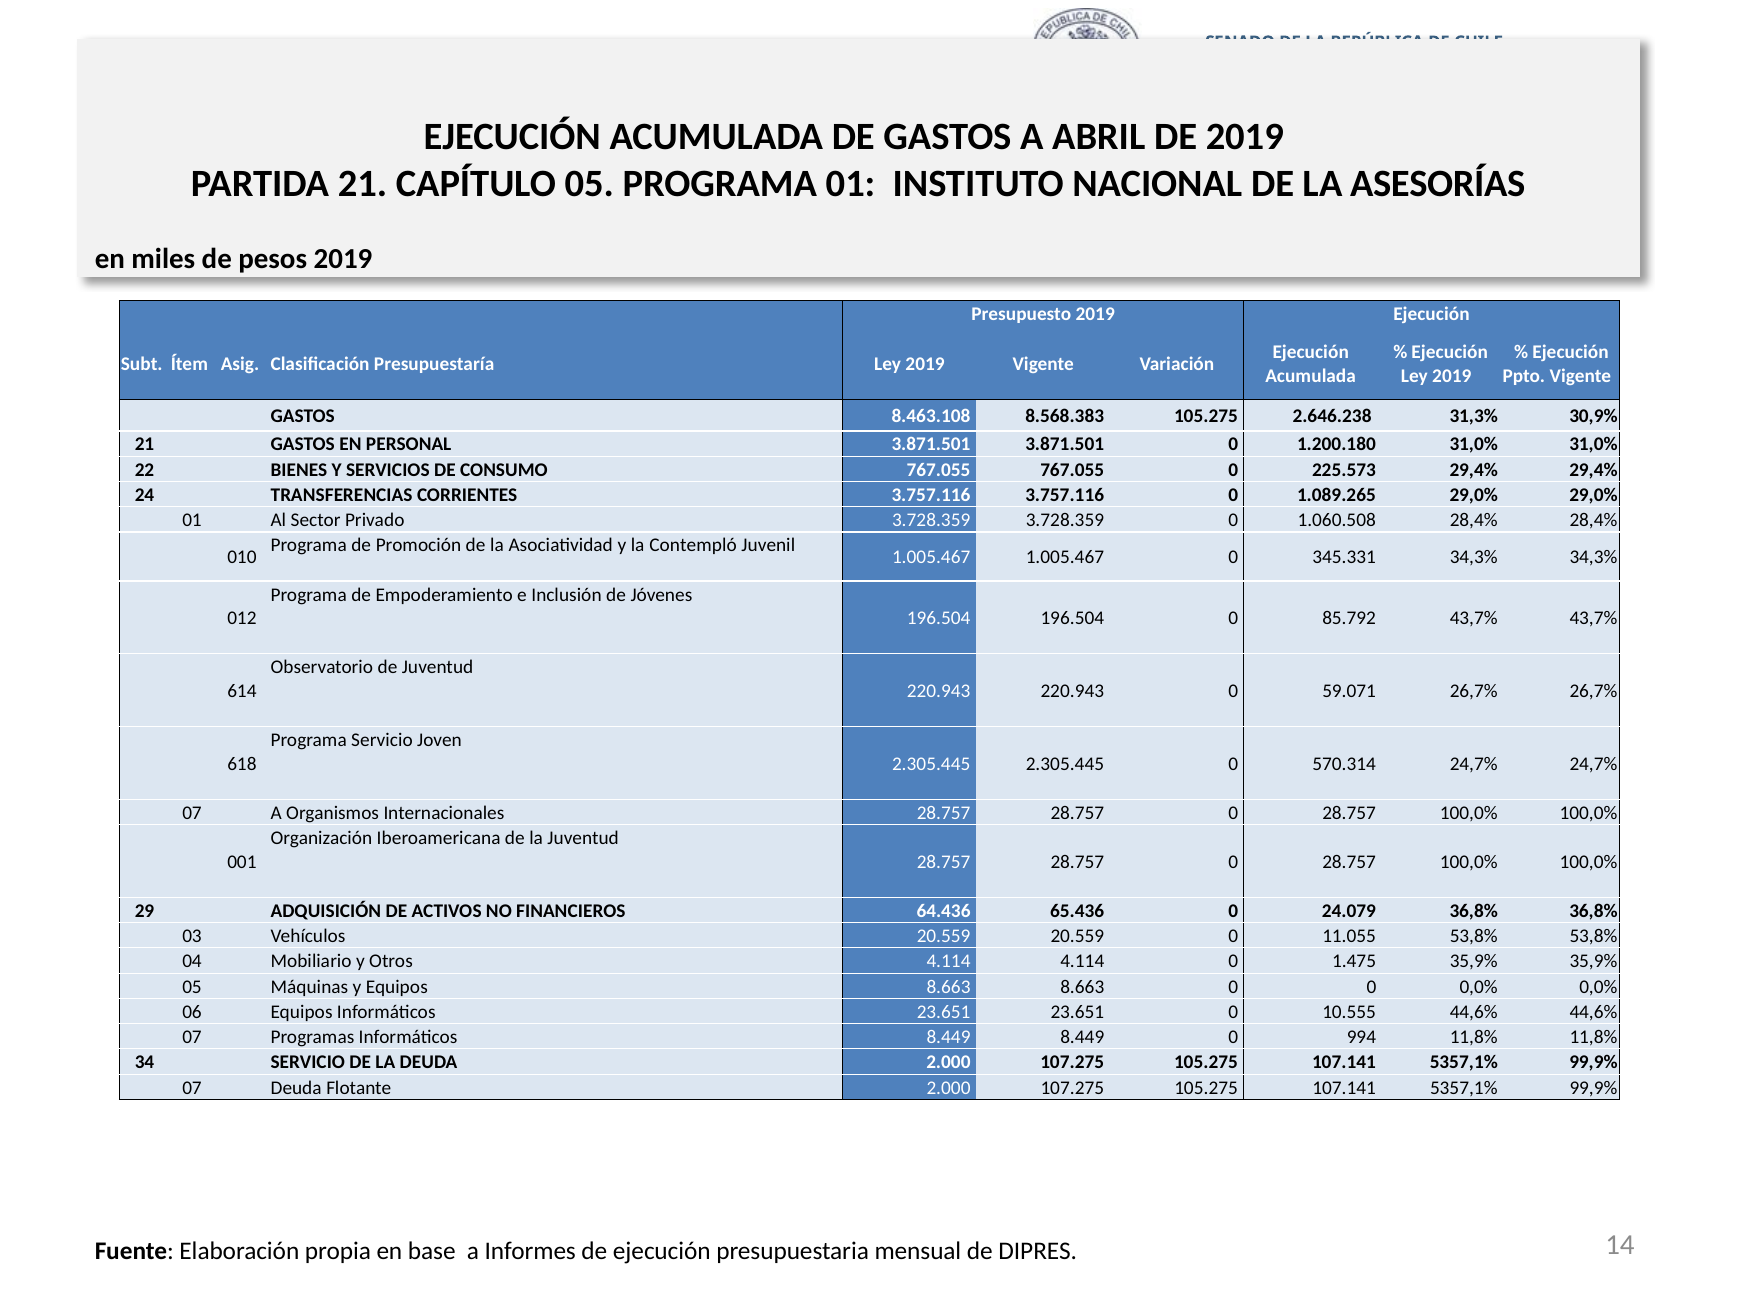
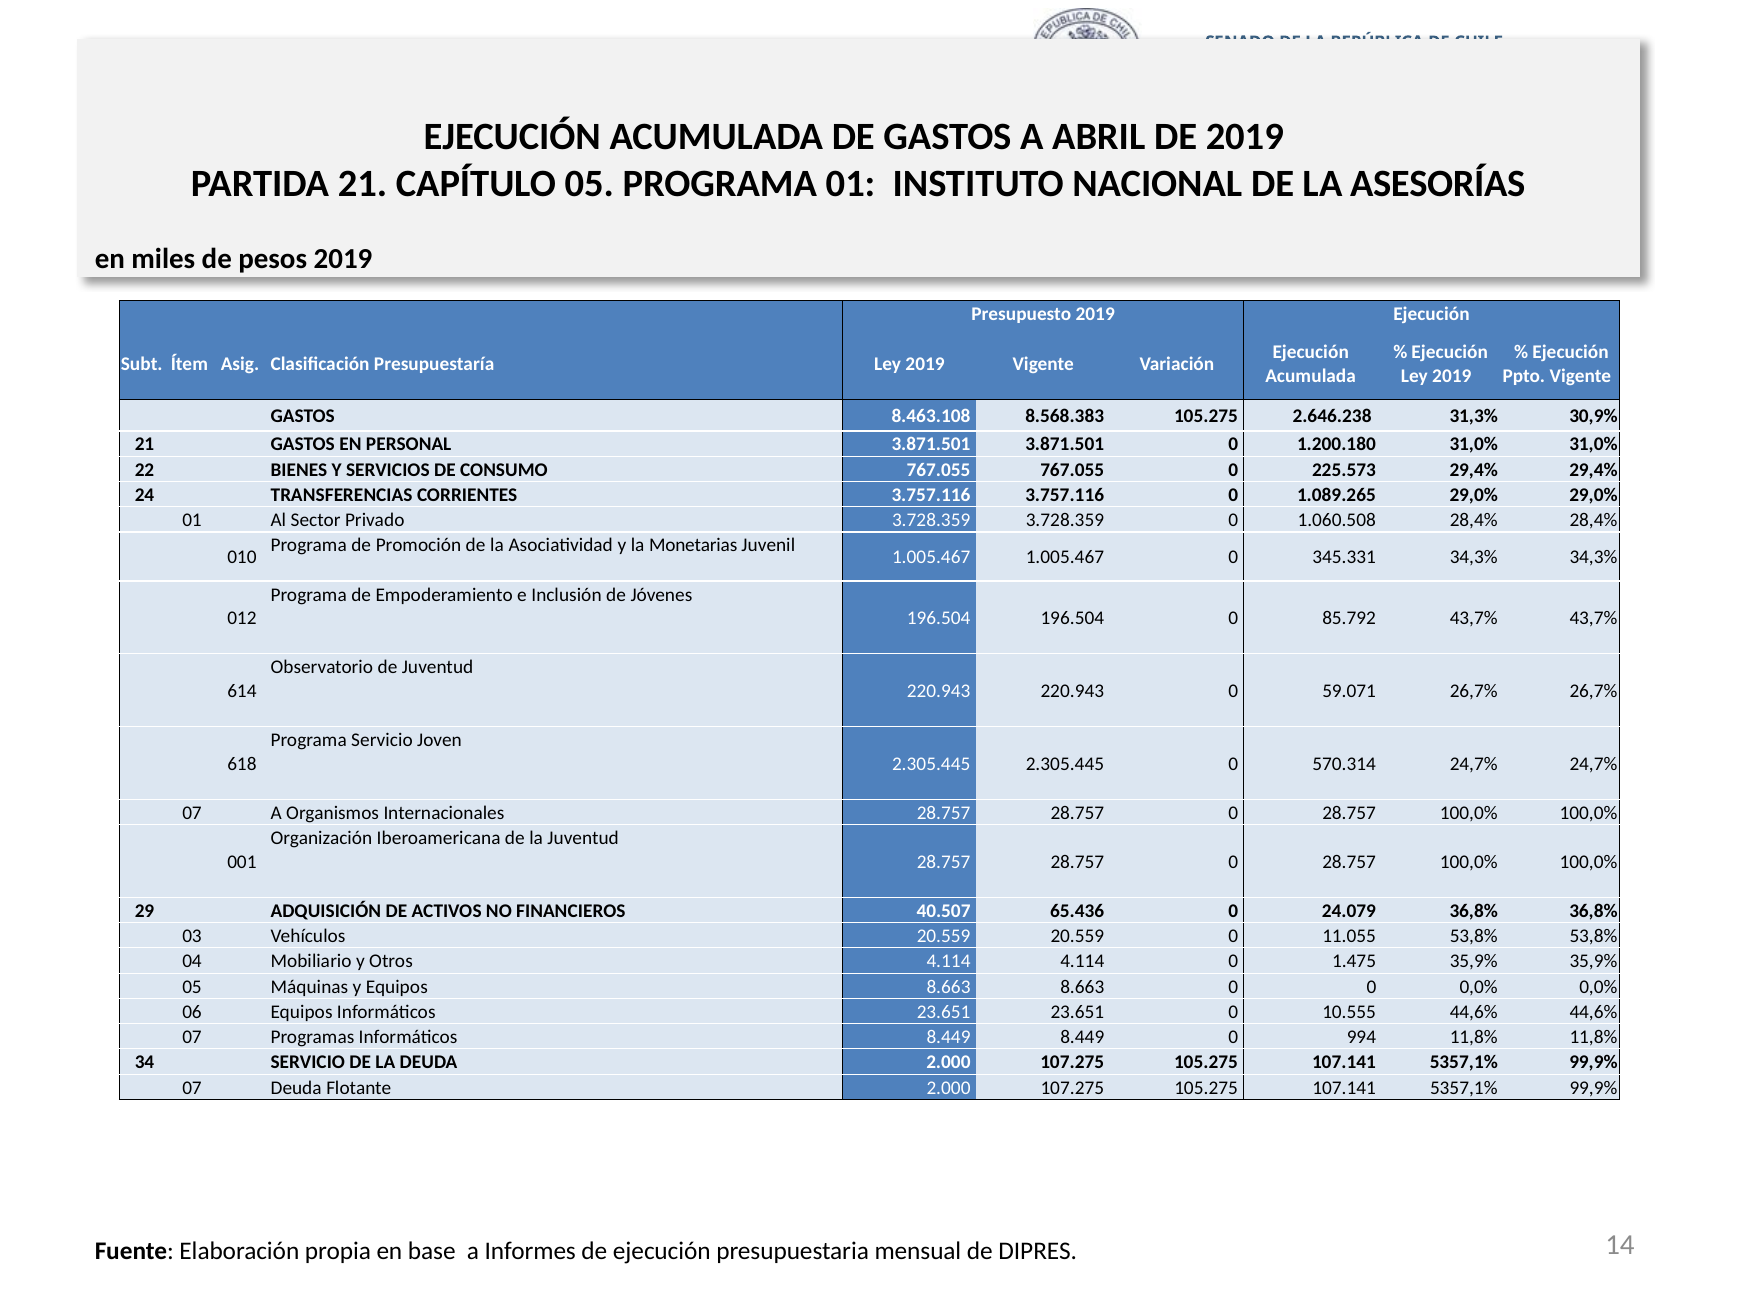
Contempló: Contempló -> Monetarias
64.436: 64.436 -> 40.507
